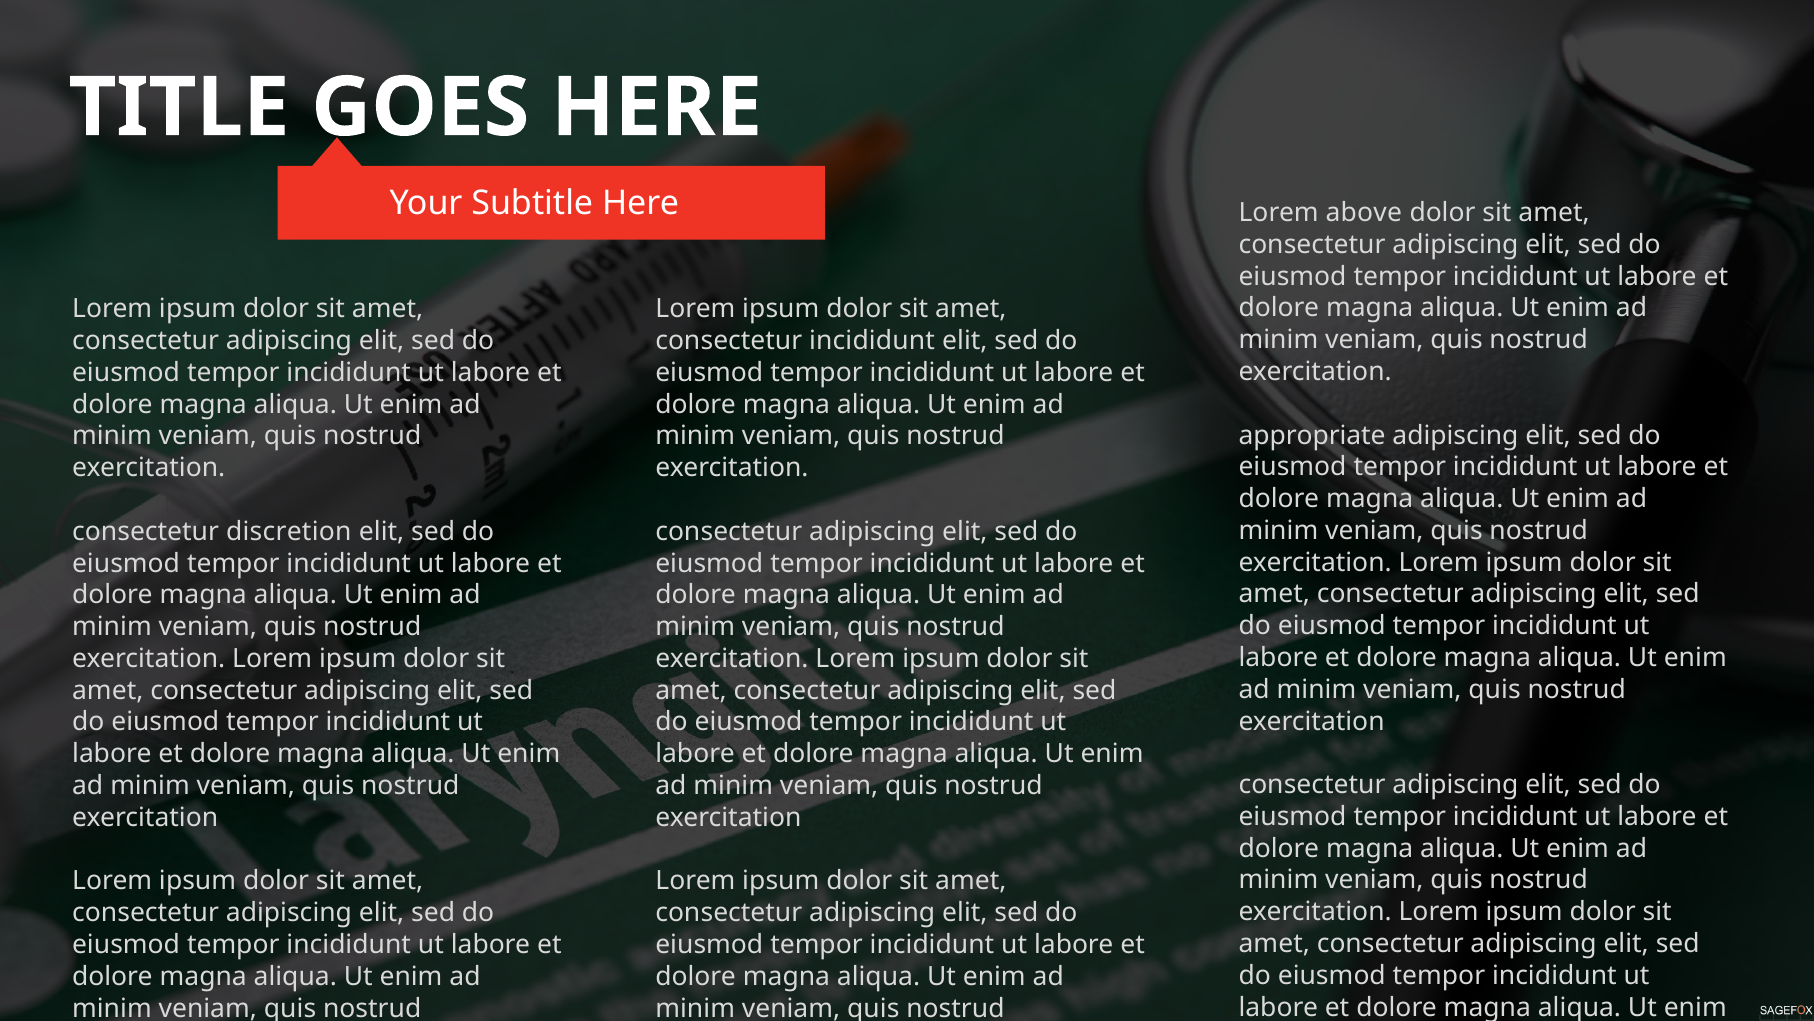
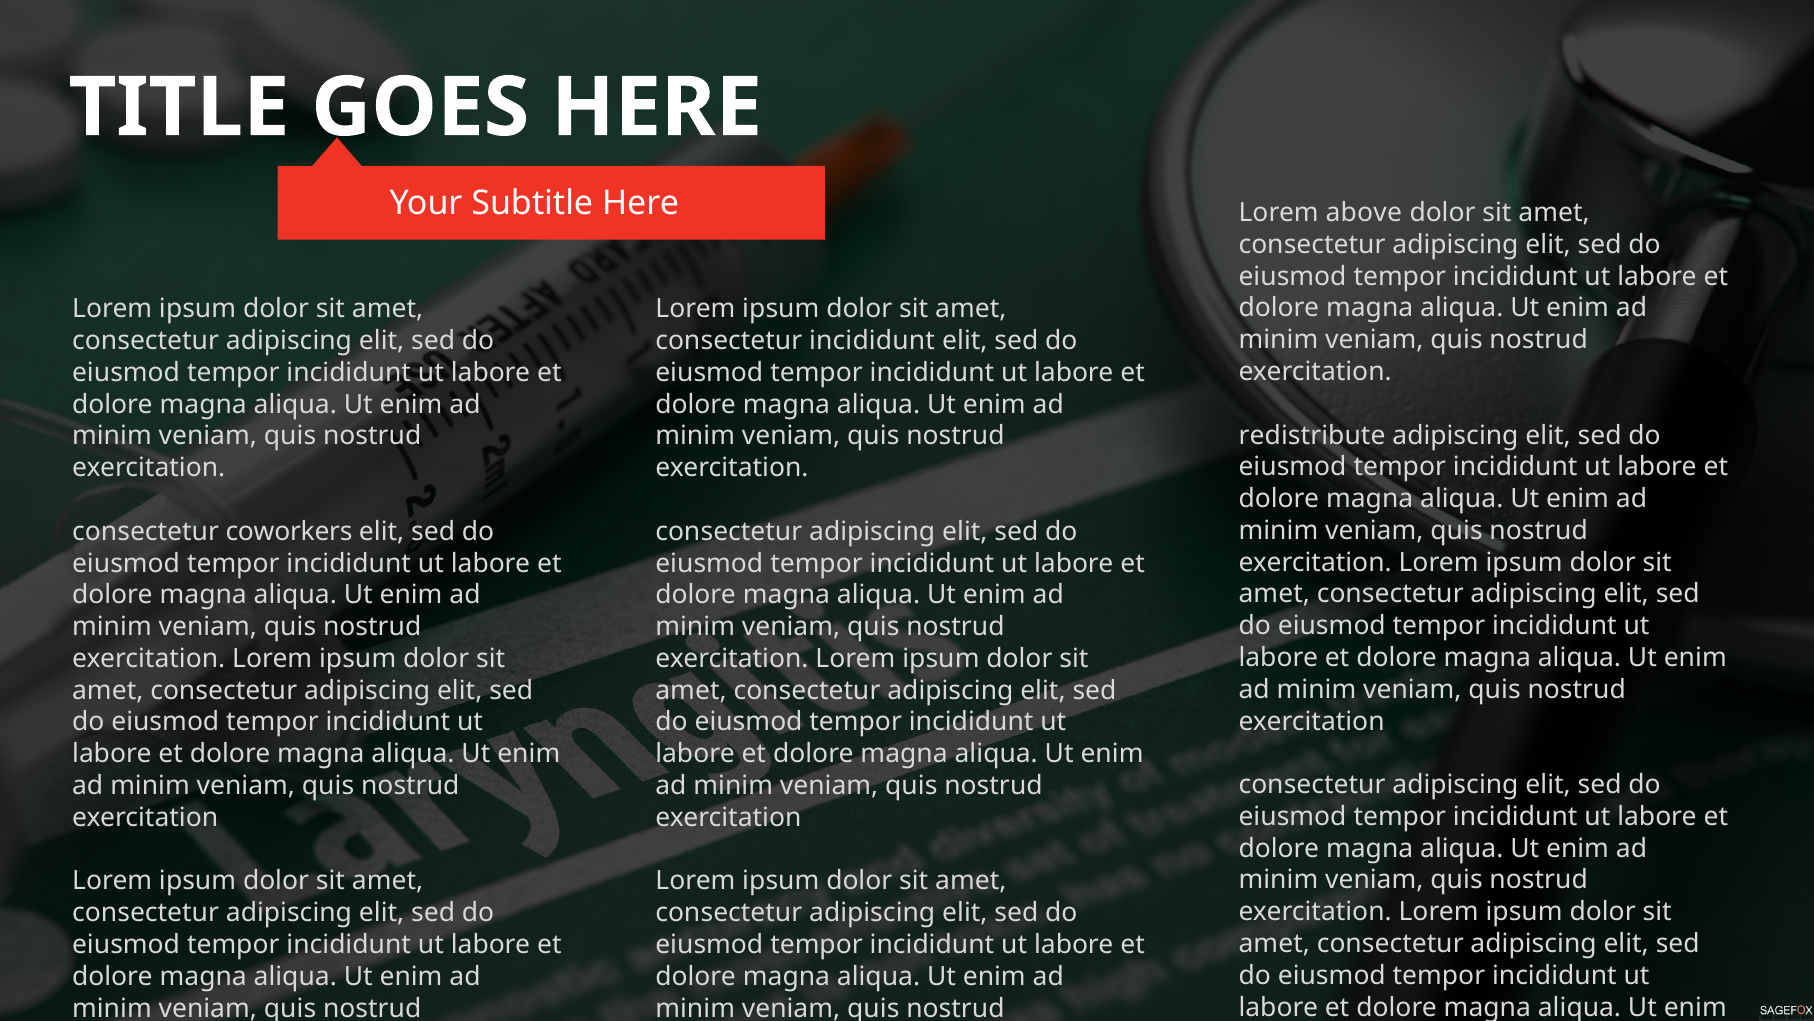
appropriate: appropriate -> redistribute
discretion: discretion -> coworkers
